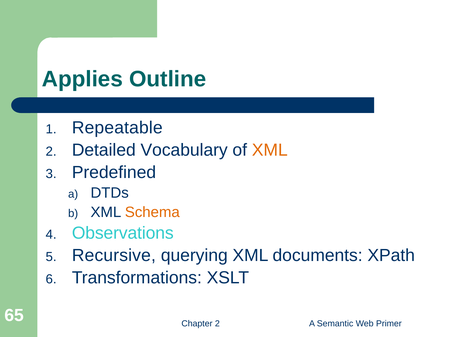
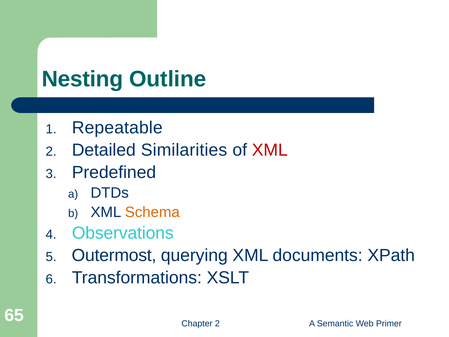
Applies: Applies -> Nesting
Vocabulary: Vocabulary -> Similarities
XML at (270, 150) colour: orange -> red
Recursive: Recursive -> Outermost
